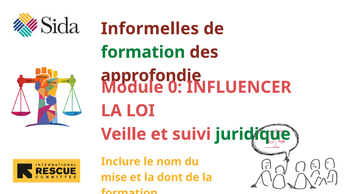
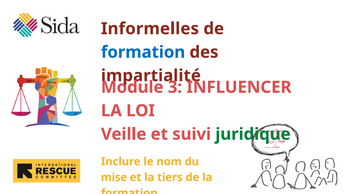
formation at (143, 52) colour: green -> blue
approfondie: approfondie -> impartialité
0: 0 -> 3
dont: dont -> tiers
